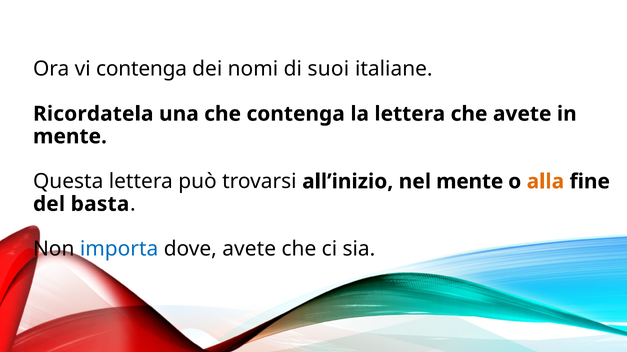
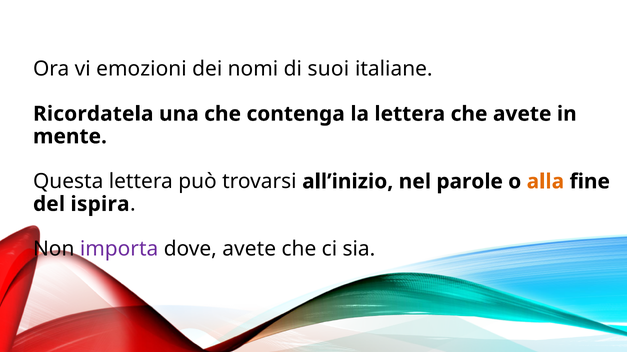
vi contenga: contenga -> emozioni
nel mente: mente -> parole
basta: basta -> ispira
importa colour: blue -> purple
